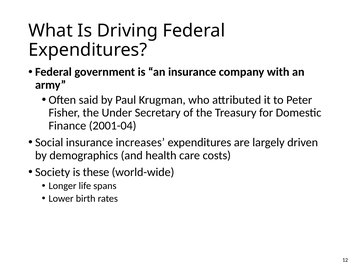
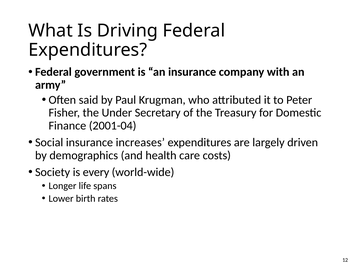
these: these -> every
